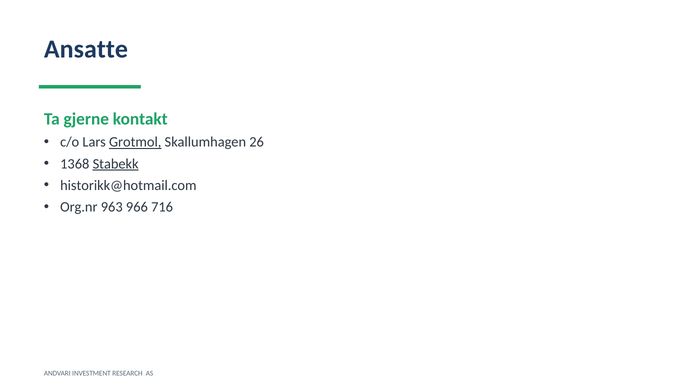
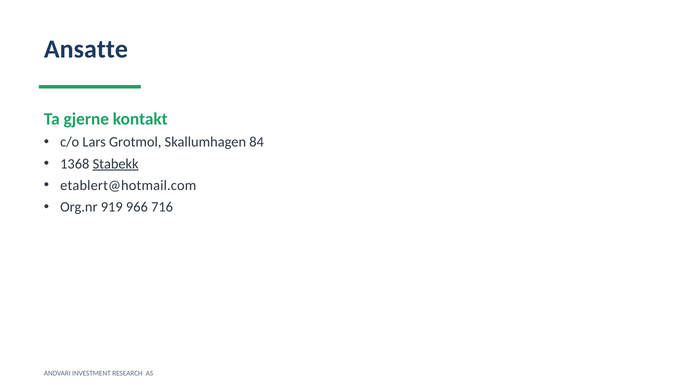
Grotmol underline: present -> none
26: 26 -> 84
historikk@hotmail.com: historikk@hotmail.com -> etablert@hotmail.com
963: 963 -> 919
